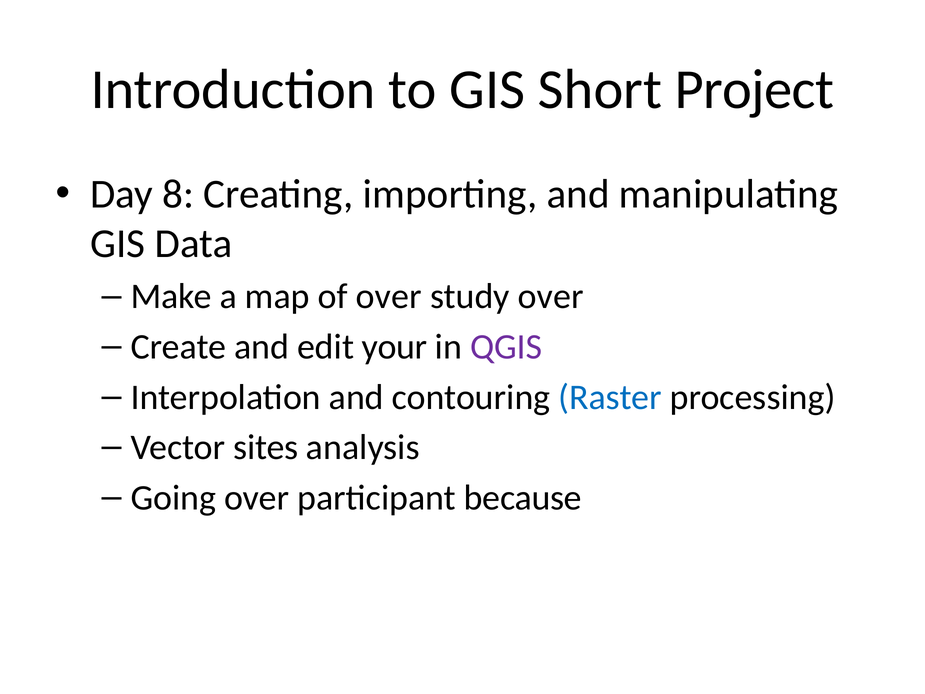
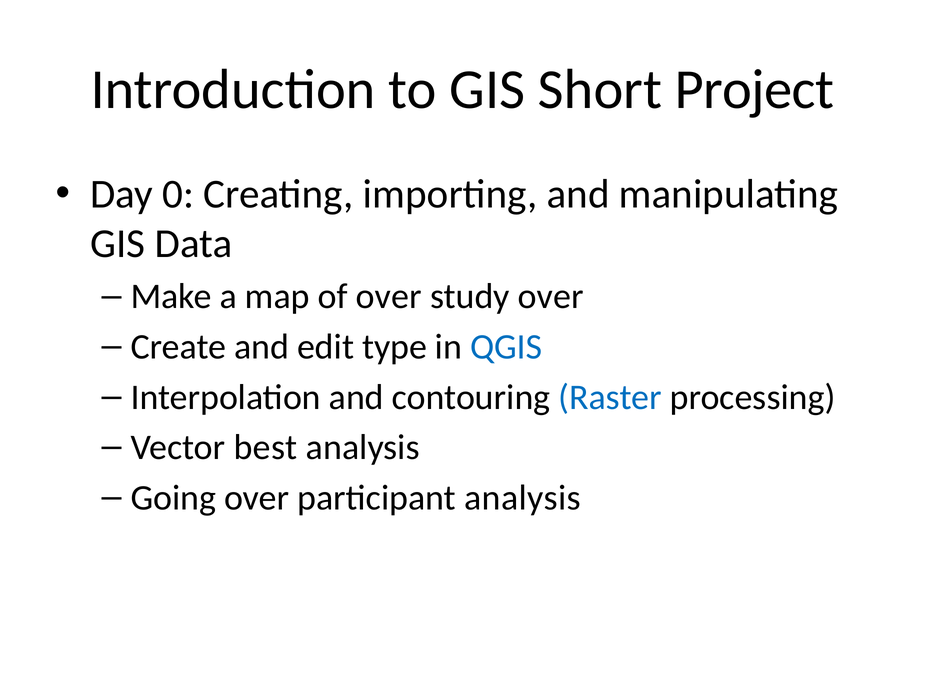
8: 8 -> 0
your: your -> type
QGIS colour: purple -> blue
sites: sites -> best
participant because: because -> analysis
